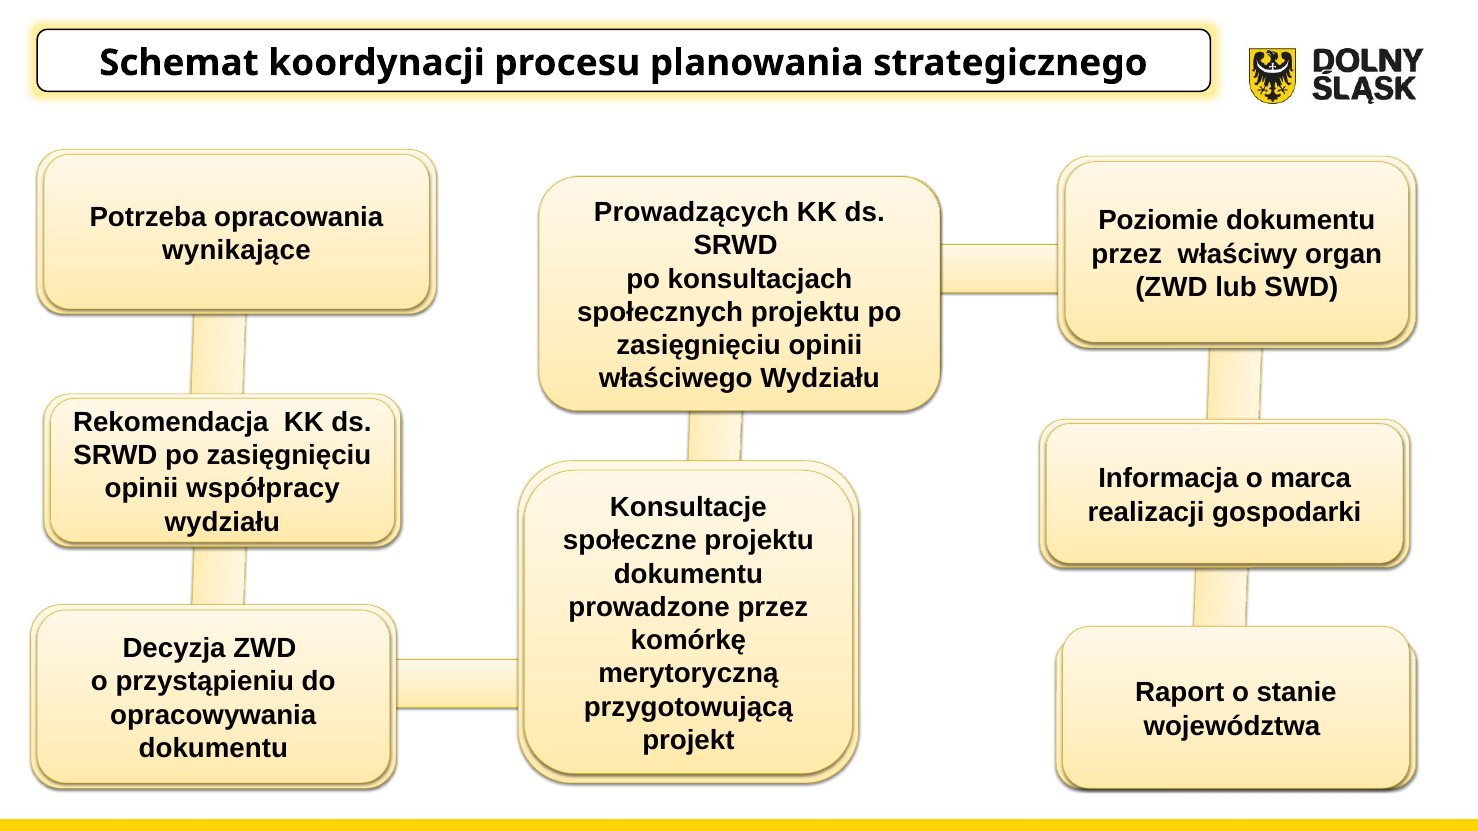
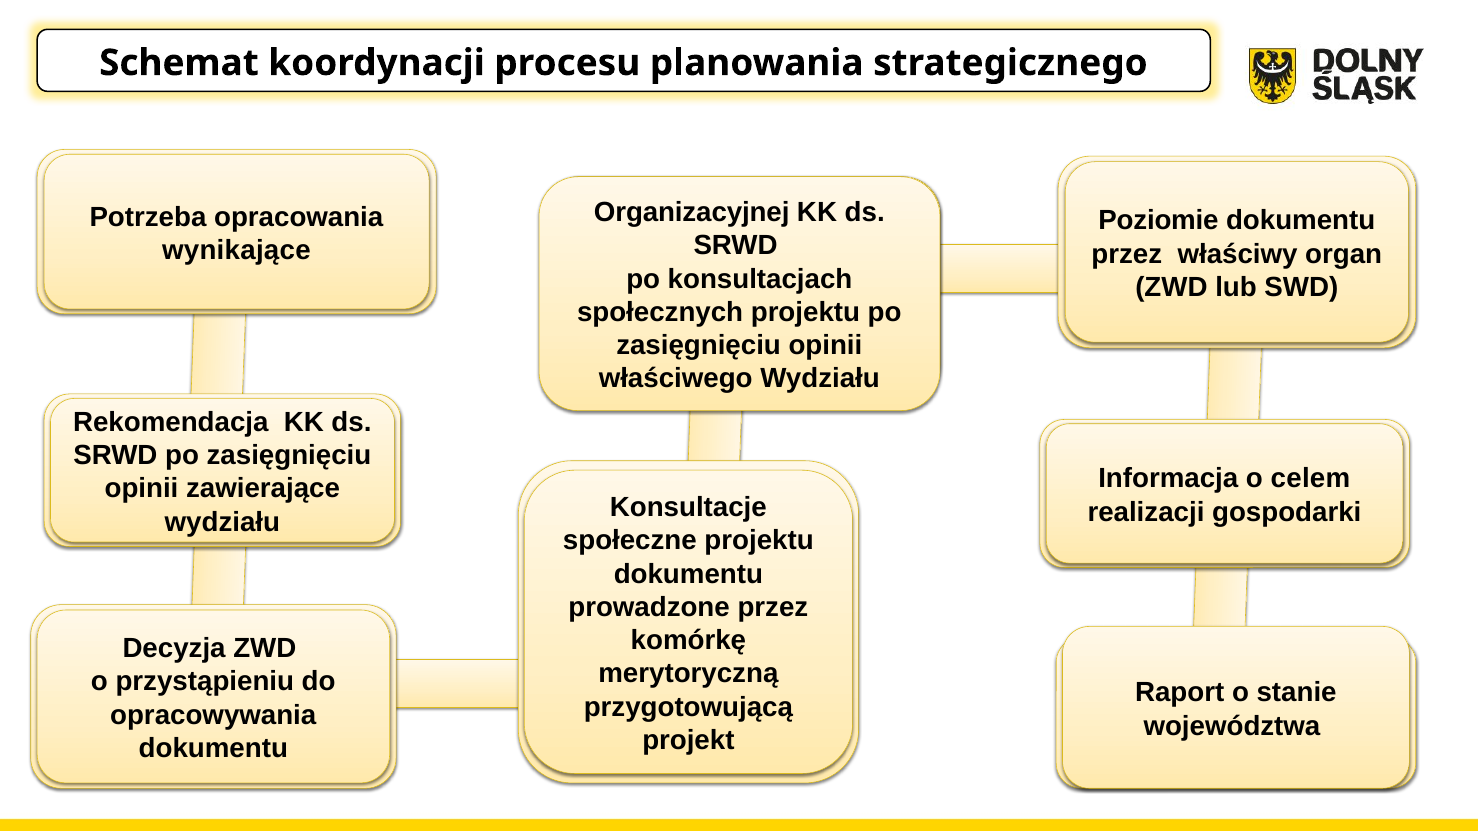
Prowadzących: Prowadzących -> Organizacyjnej
marca: marca -> celem
współpracy: współpracy -> zawierające
